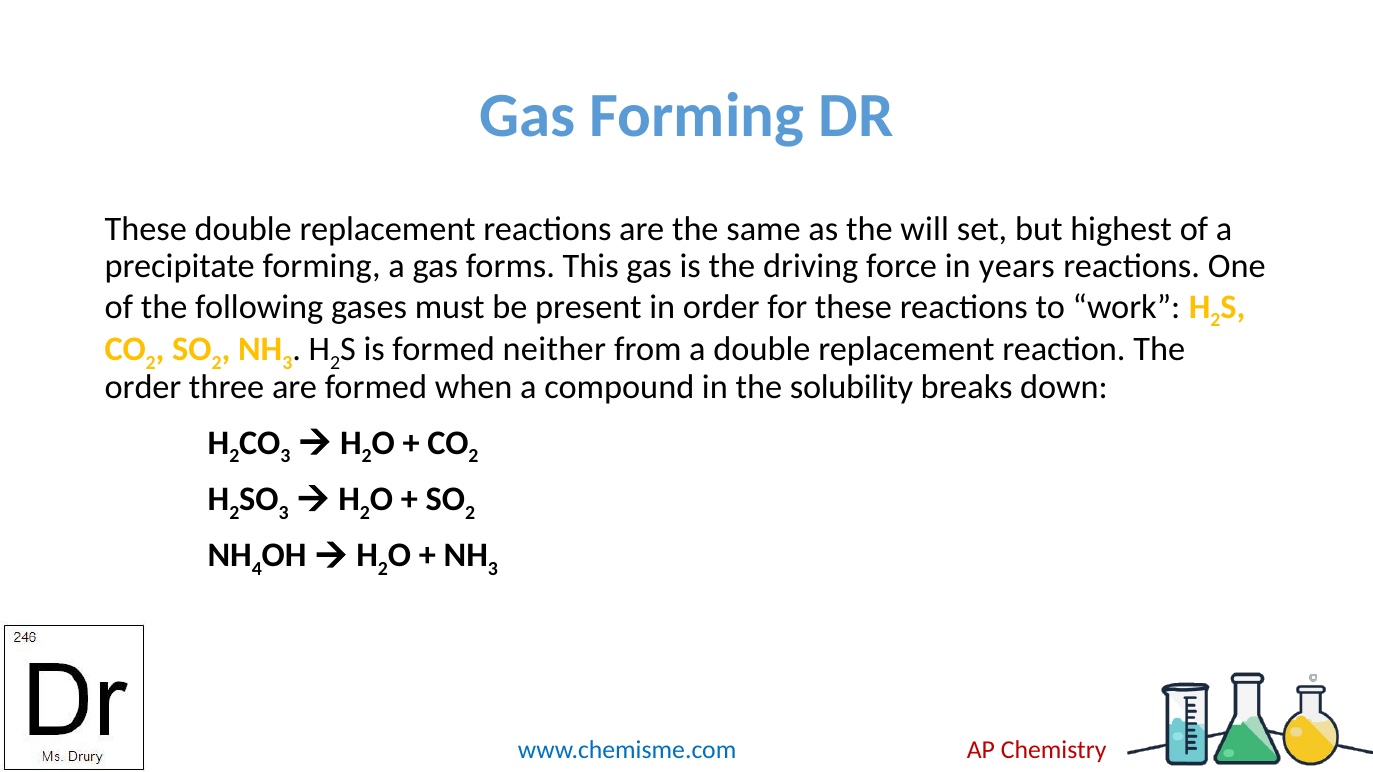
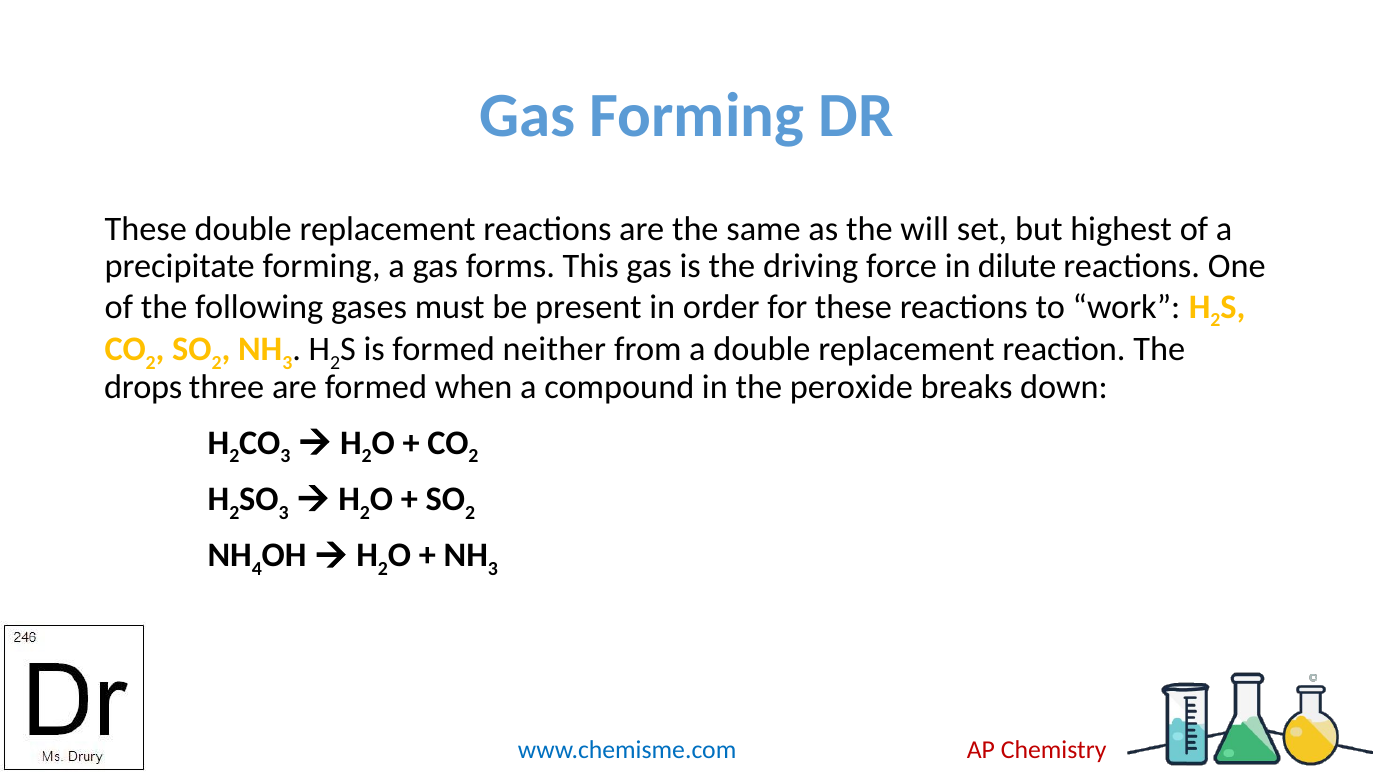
years: years -> dilute
order at (143, 388): order -> drops
solubility: solubility -> peroxide
